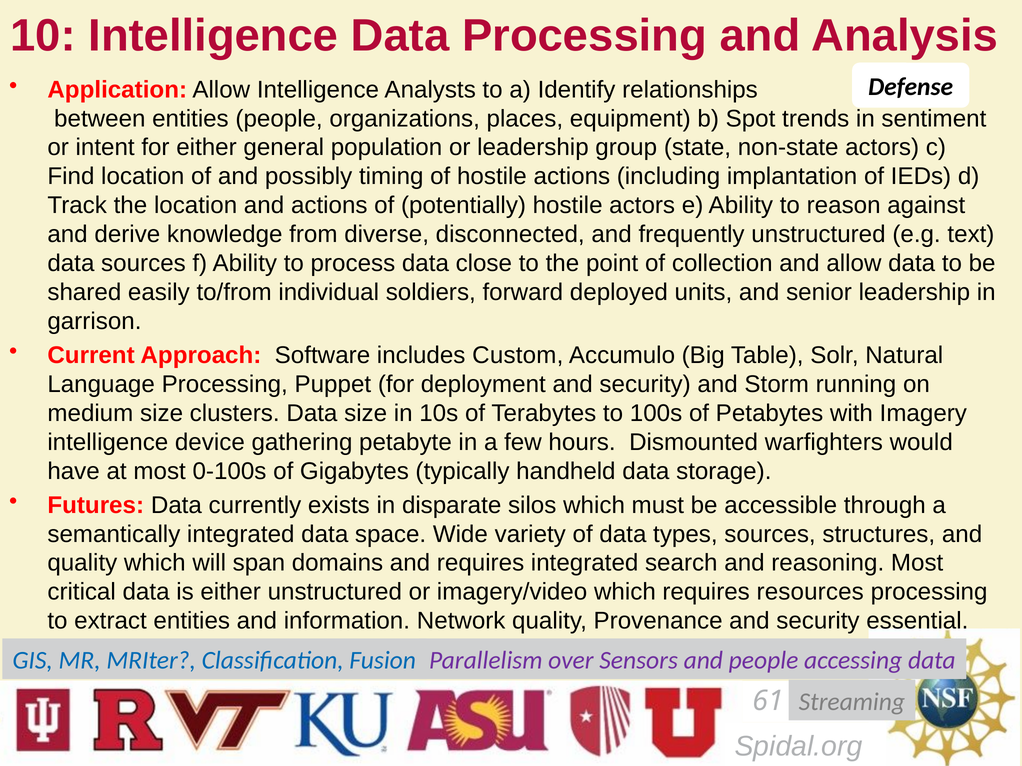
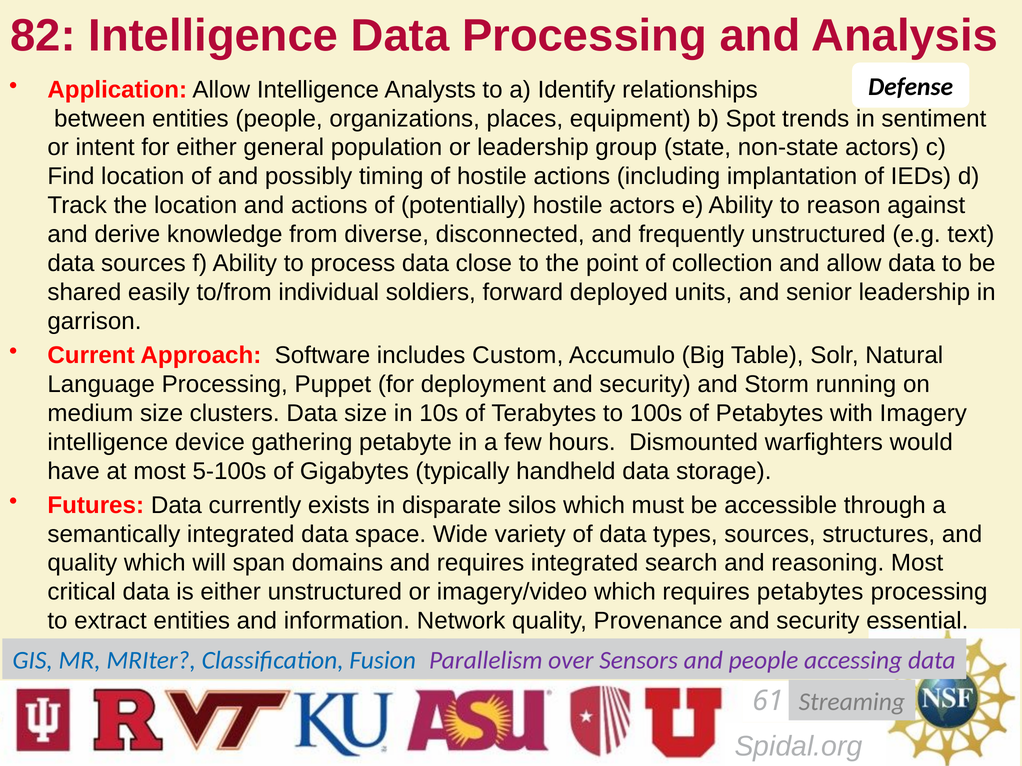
10: 10 -> 82
0-100s: 0-100s -> 5-100s
requires resources: resources -> petabytes
